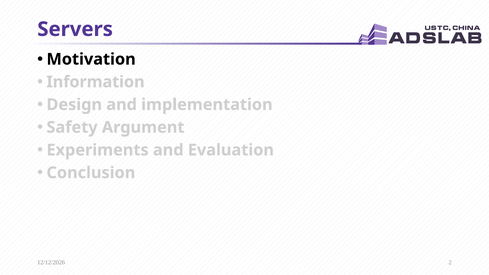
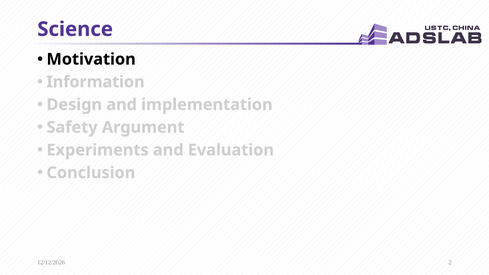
Servers: Servers -> Science
